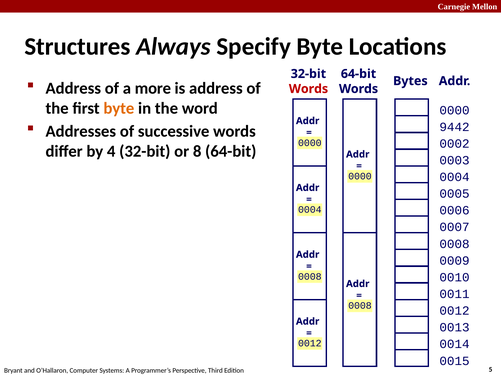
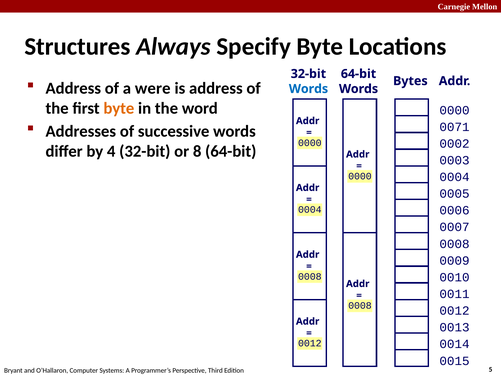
more: more -> were
Words at (309, 89) colour: red -> blue
9442: 9442 -> 0071
